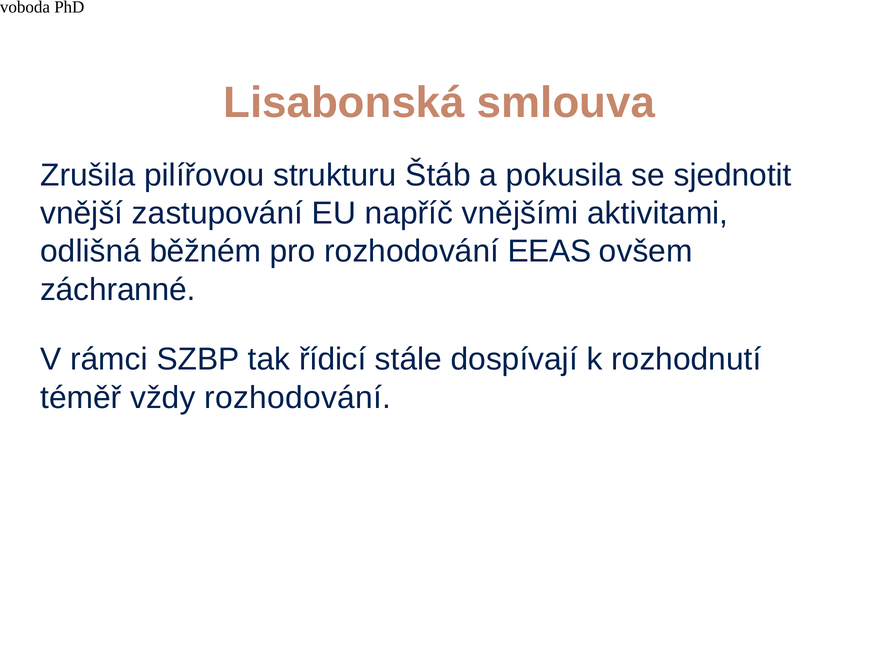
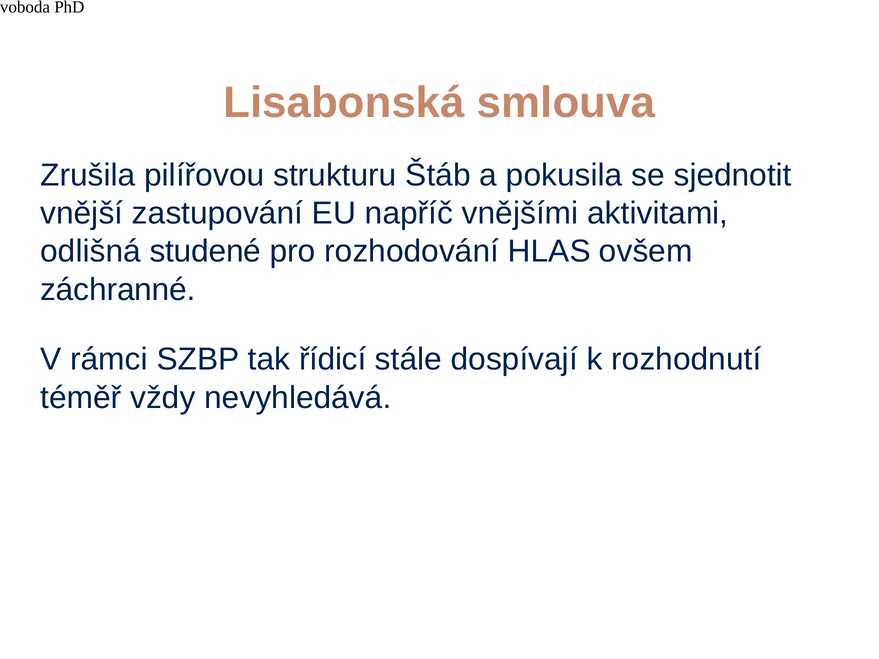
běžném: běžném -> studené
EEAS: EEAS -> HLAS
vždy rozhodování: rozhodování -> nevyhledává
